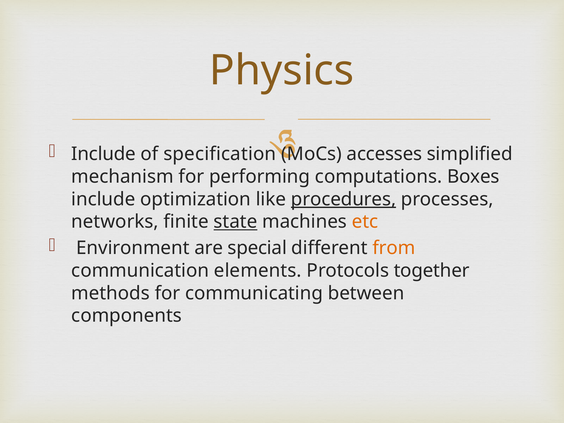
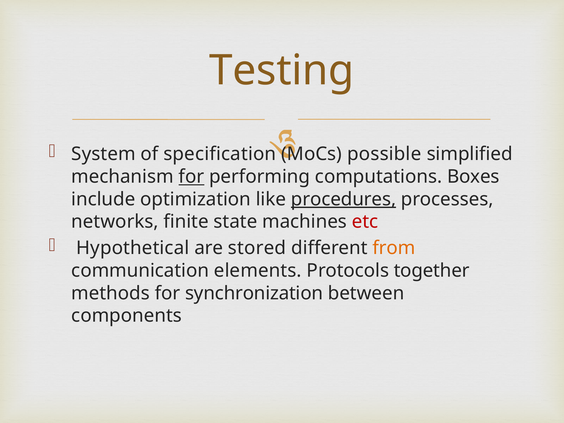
Physics: Physics -> Testing
Include at (104, 154): Include -> System
accesses: accesses -> possible
for at (191, 177) underline: none -> present
state underline: present -> none
etc colour: orange -> red
Environment: Environment -> Hypothetical
special: special -> stored
communicating: communicating -> synchronization
